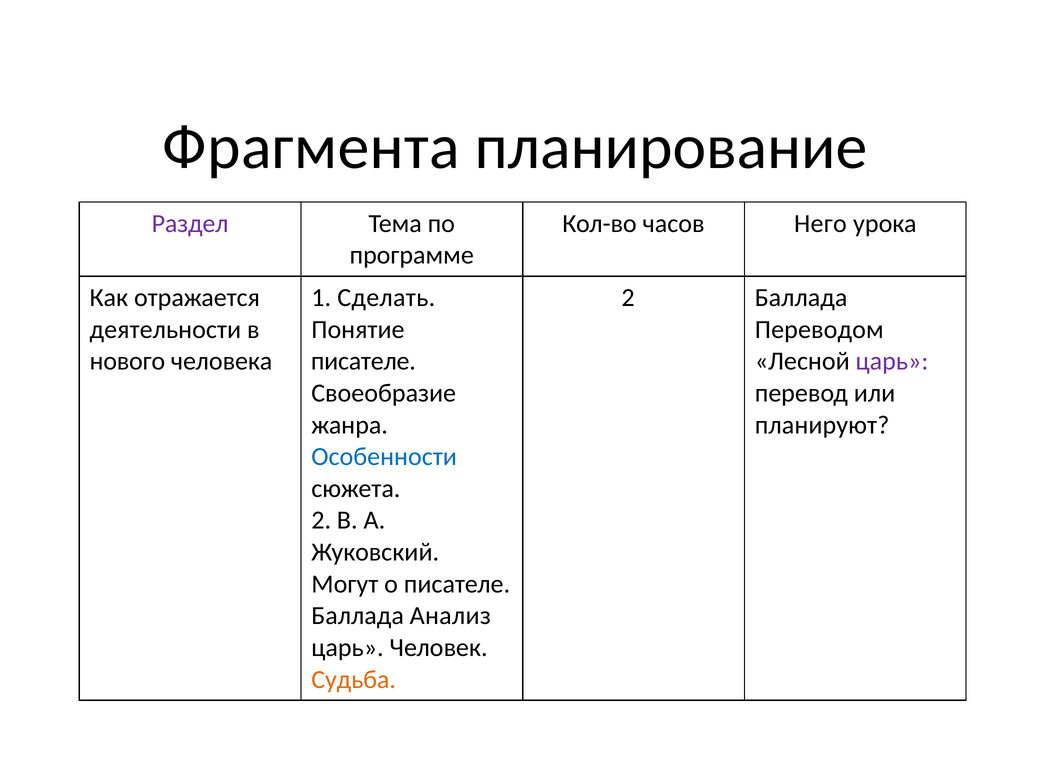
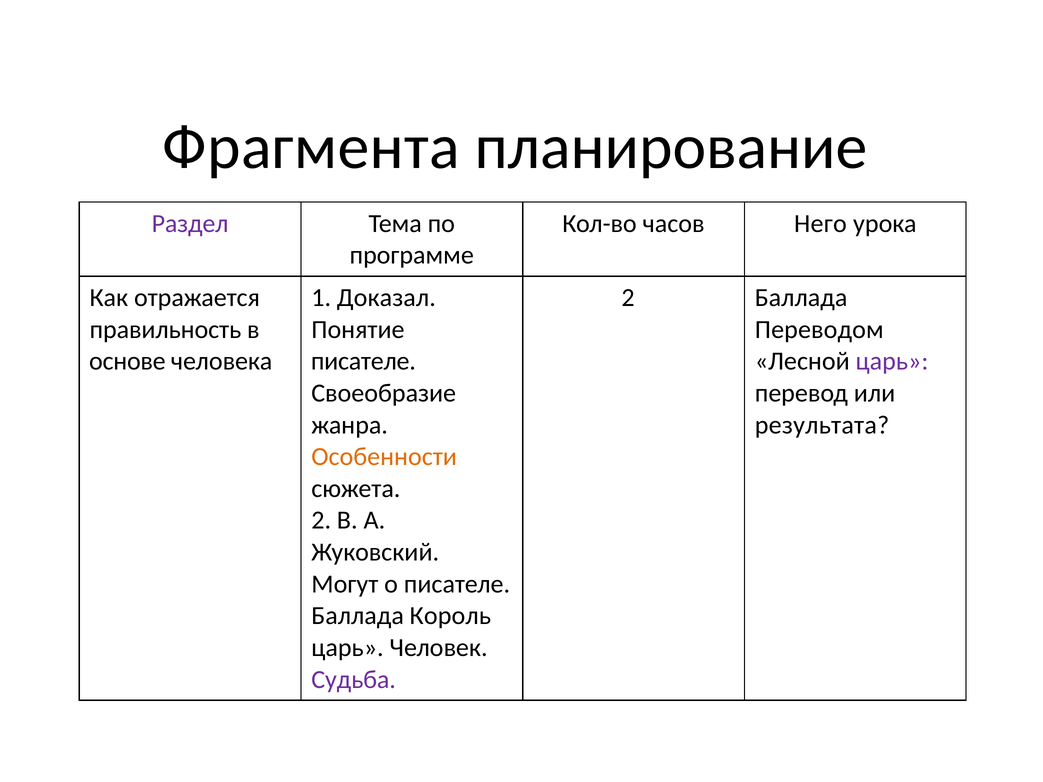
Сделать: Сделать -> Доказал
деятельности: деятельности -> правильность
нового: нового -> основе
планируют: планируют -> результата
Особенности colour: blue -> orange
Анализ: Анализ -> Король
Судьба colour: orange -> purple
